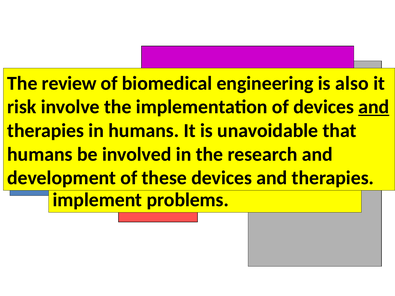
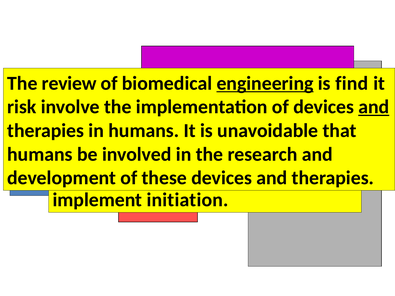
engineering underline: none -> present
also: also -> find
problems: problems -> initiation
